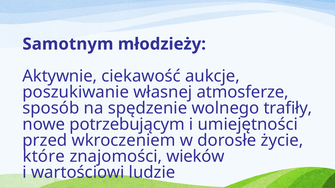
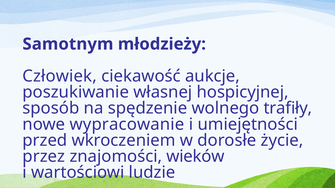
Aktywnie: Aktywnie -> Człowiek
atmosferze: atmosferze -> hospicyjnej
potrzebującym: potrzebującym -> wypracowanie
które: które -> przez
